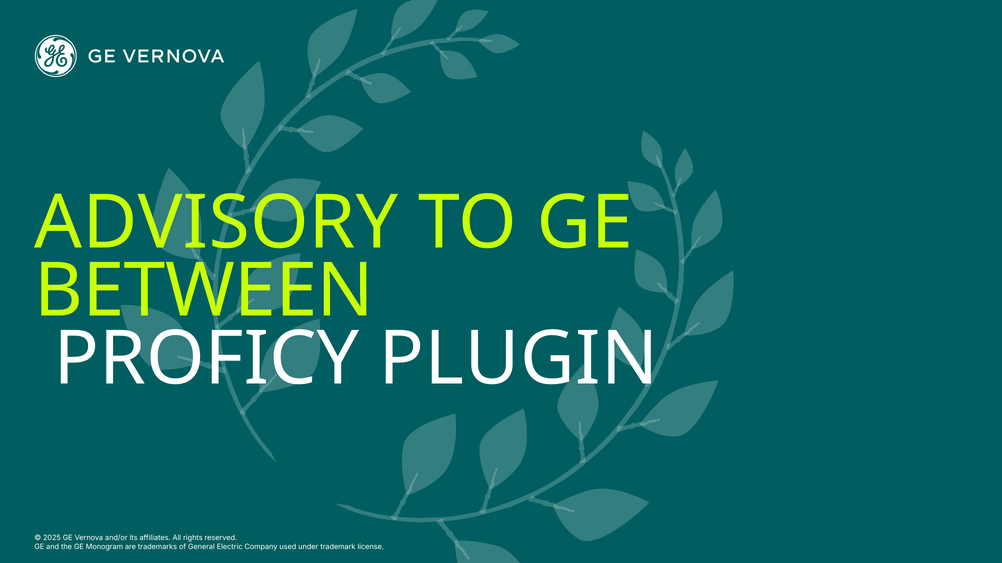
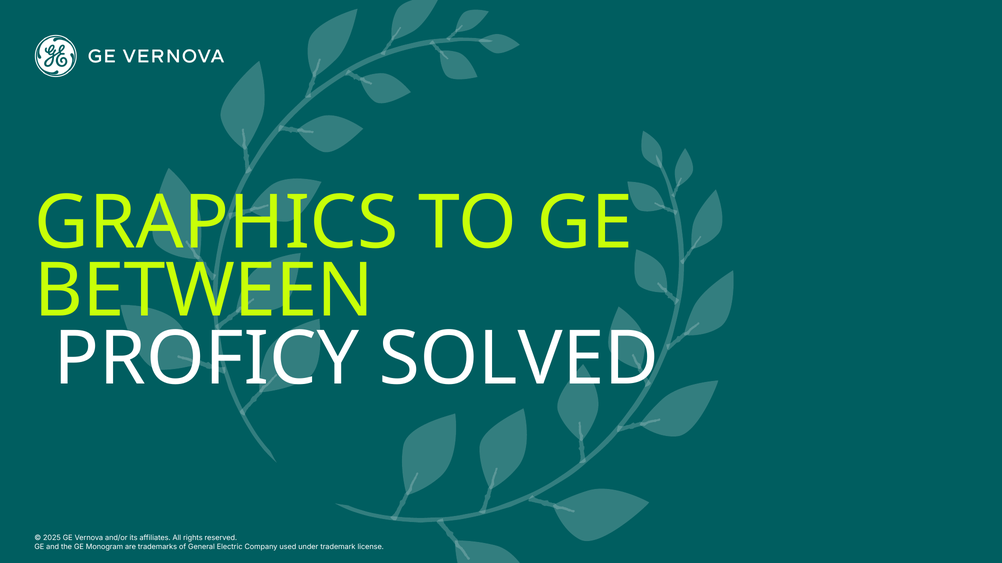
ADVISORY: ADVISORY -> GRAPHICS
PLUGIN: PLUGIN -> SOLVED
